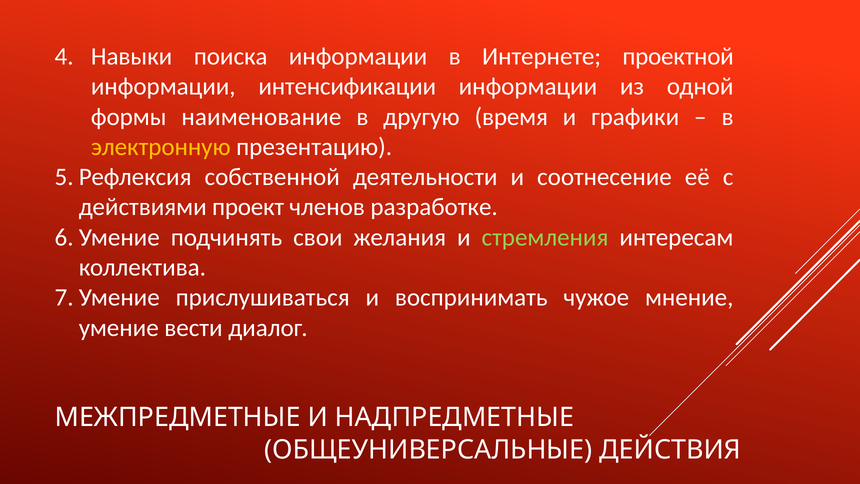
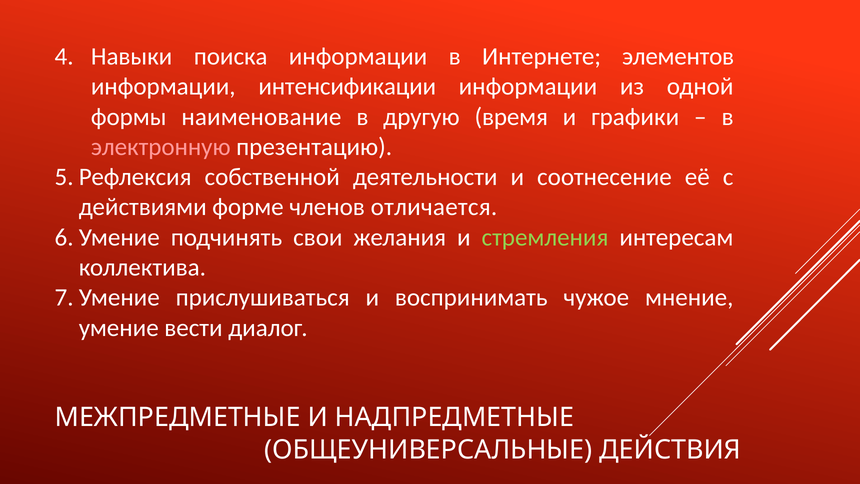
проектной: проектной -> элементов
электронную colour: yellow -> pink
проект: проект -> форме
разработке: разработке -> отличается
